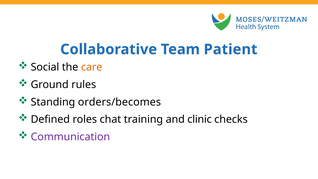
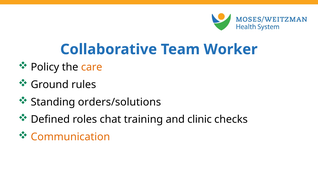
Patient: Patient -> Worker
Social: Social -> Policy
orders/becomes: orders/becomes -> orders/solutions
Communication colour: purple -> orange
